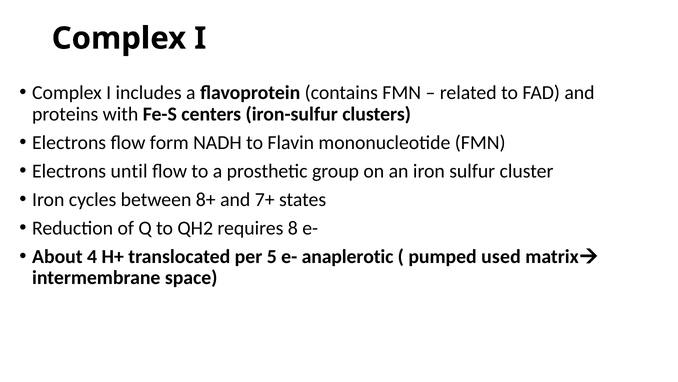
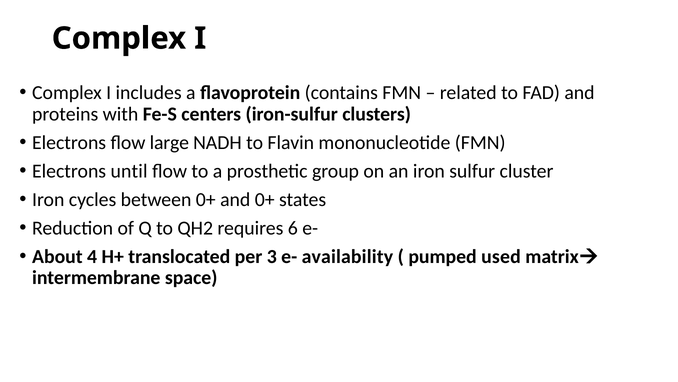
form: form -> large
between 8+: 8+ -> 0+
and 7+: 7+ -> 0+
8: 8 -> 6
5: 5 -> 3
anaplerotic: anaplerotic -> availability
